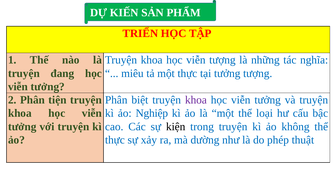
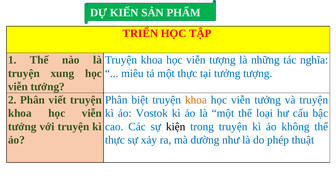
đang: đang -> xung
tiện: tiện -> viết
khoa at (196, 100) colour: purple -> orange
Nghiệp: Nghiệp -> Vostok
